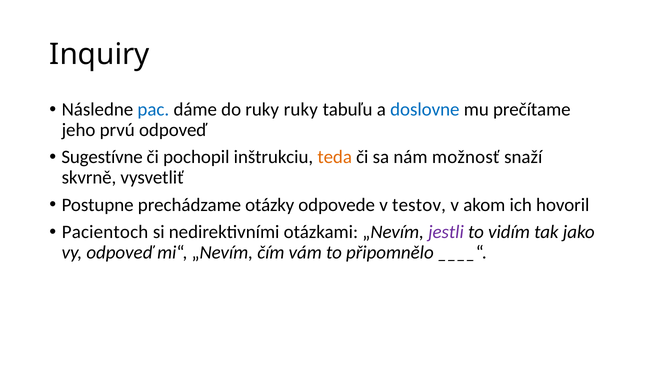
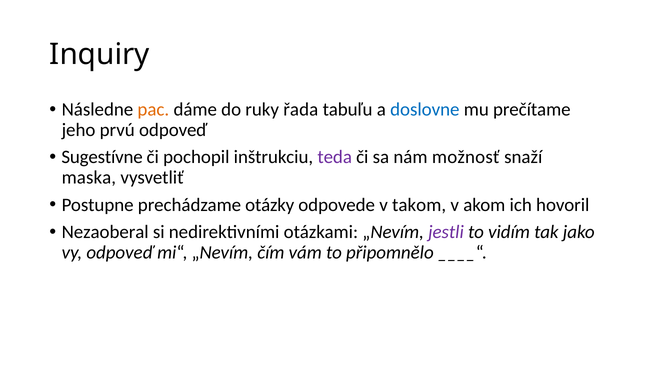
pac colour: blue -> orange
ruky ruky: ruky -> řada
teda colour: orange -> purple
skvrně: skvrně -> maska
testov: testov -> takom
Pacientoch: Pacientoch -> Nezaoberal
